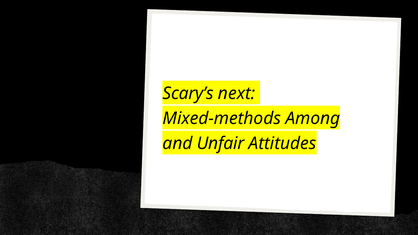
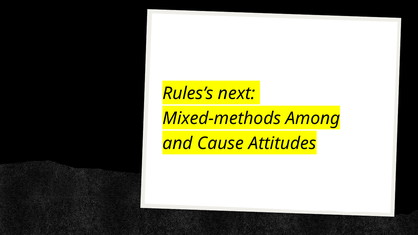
Scary’s: Scary’s -> Rules’s
Unfair: Unfair -> Cause
